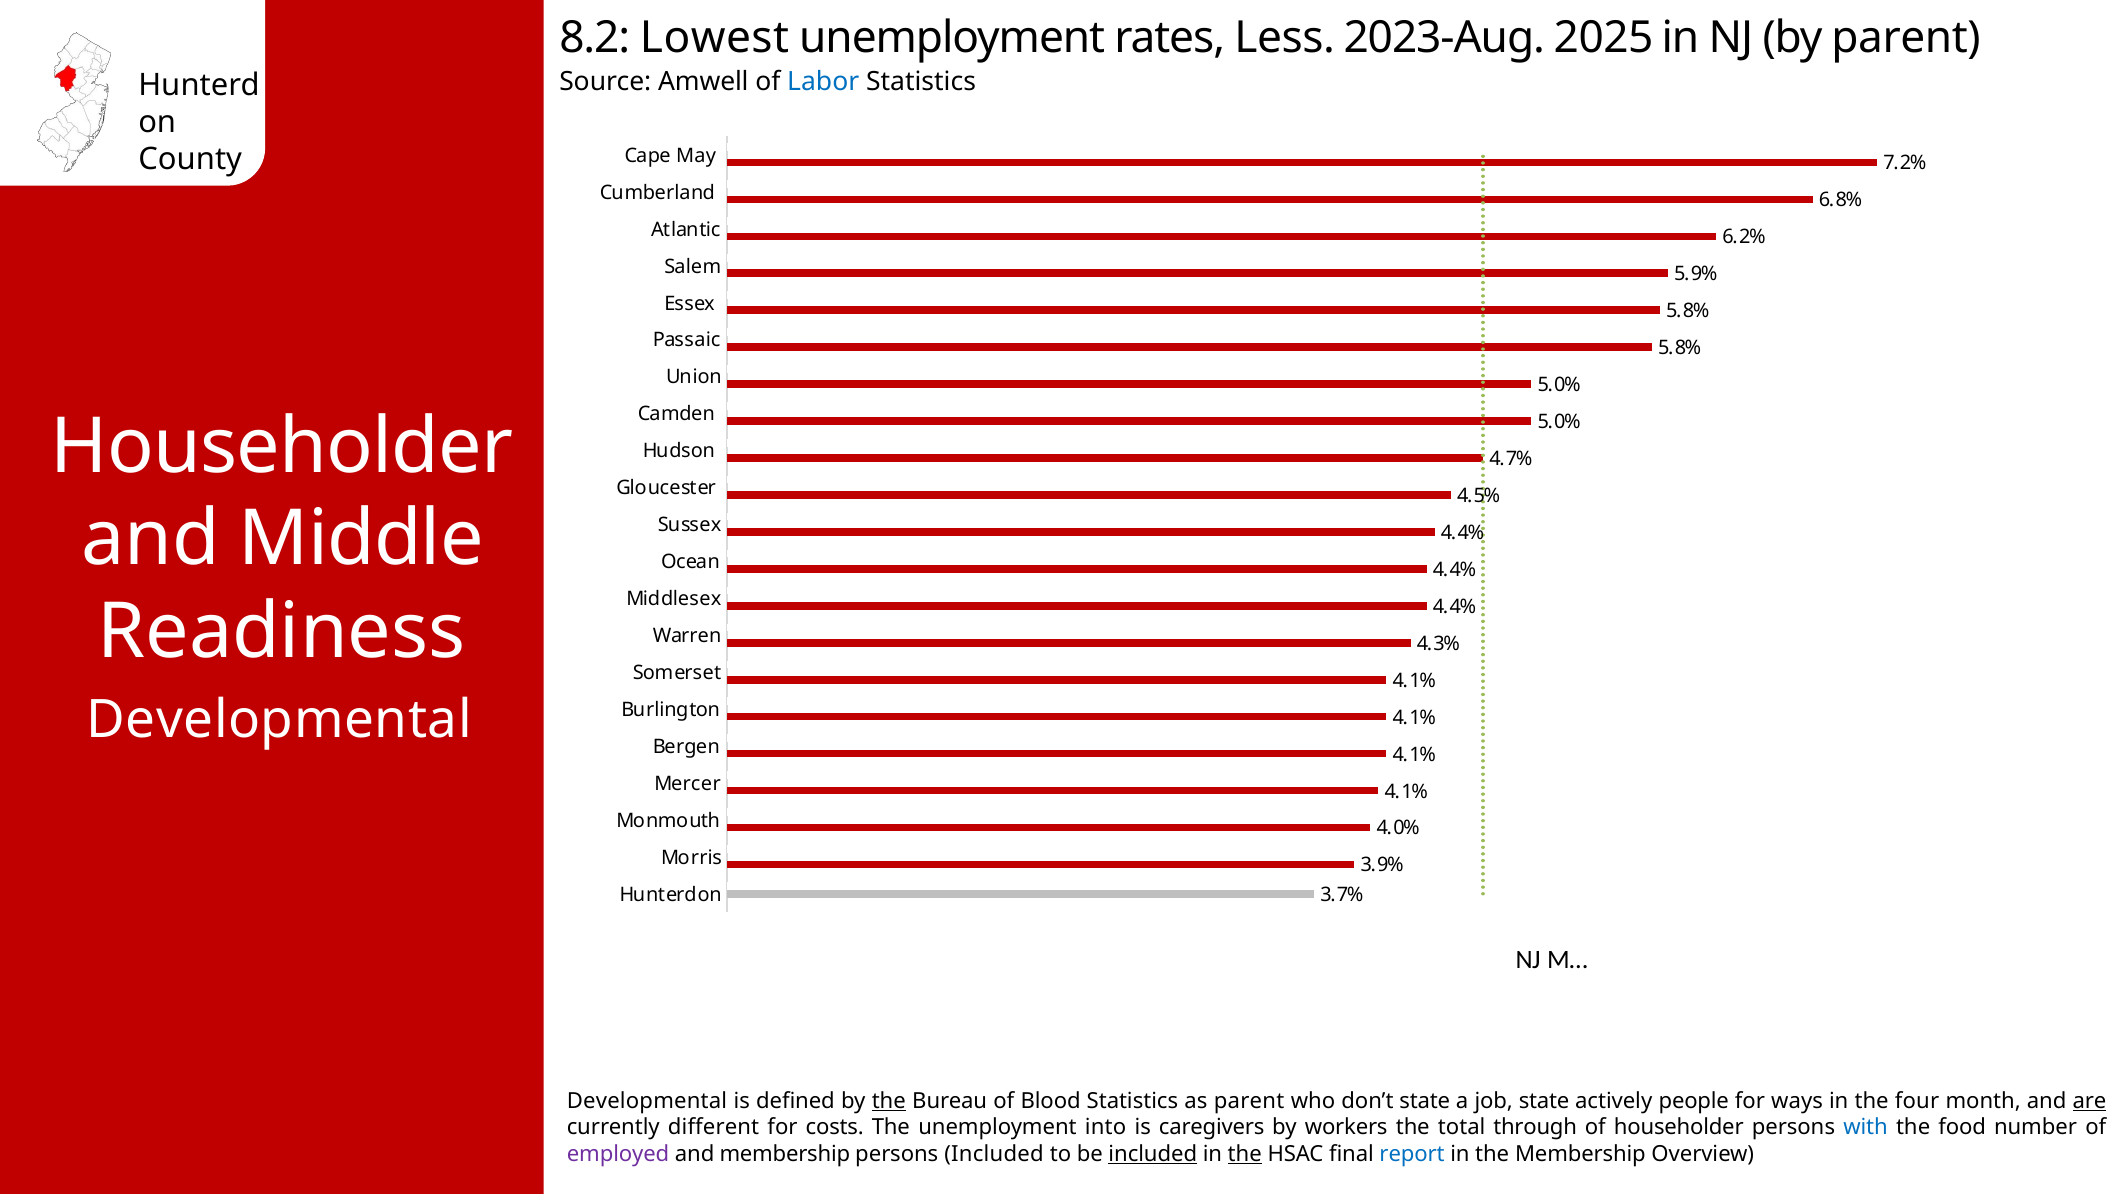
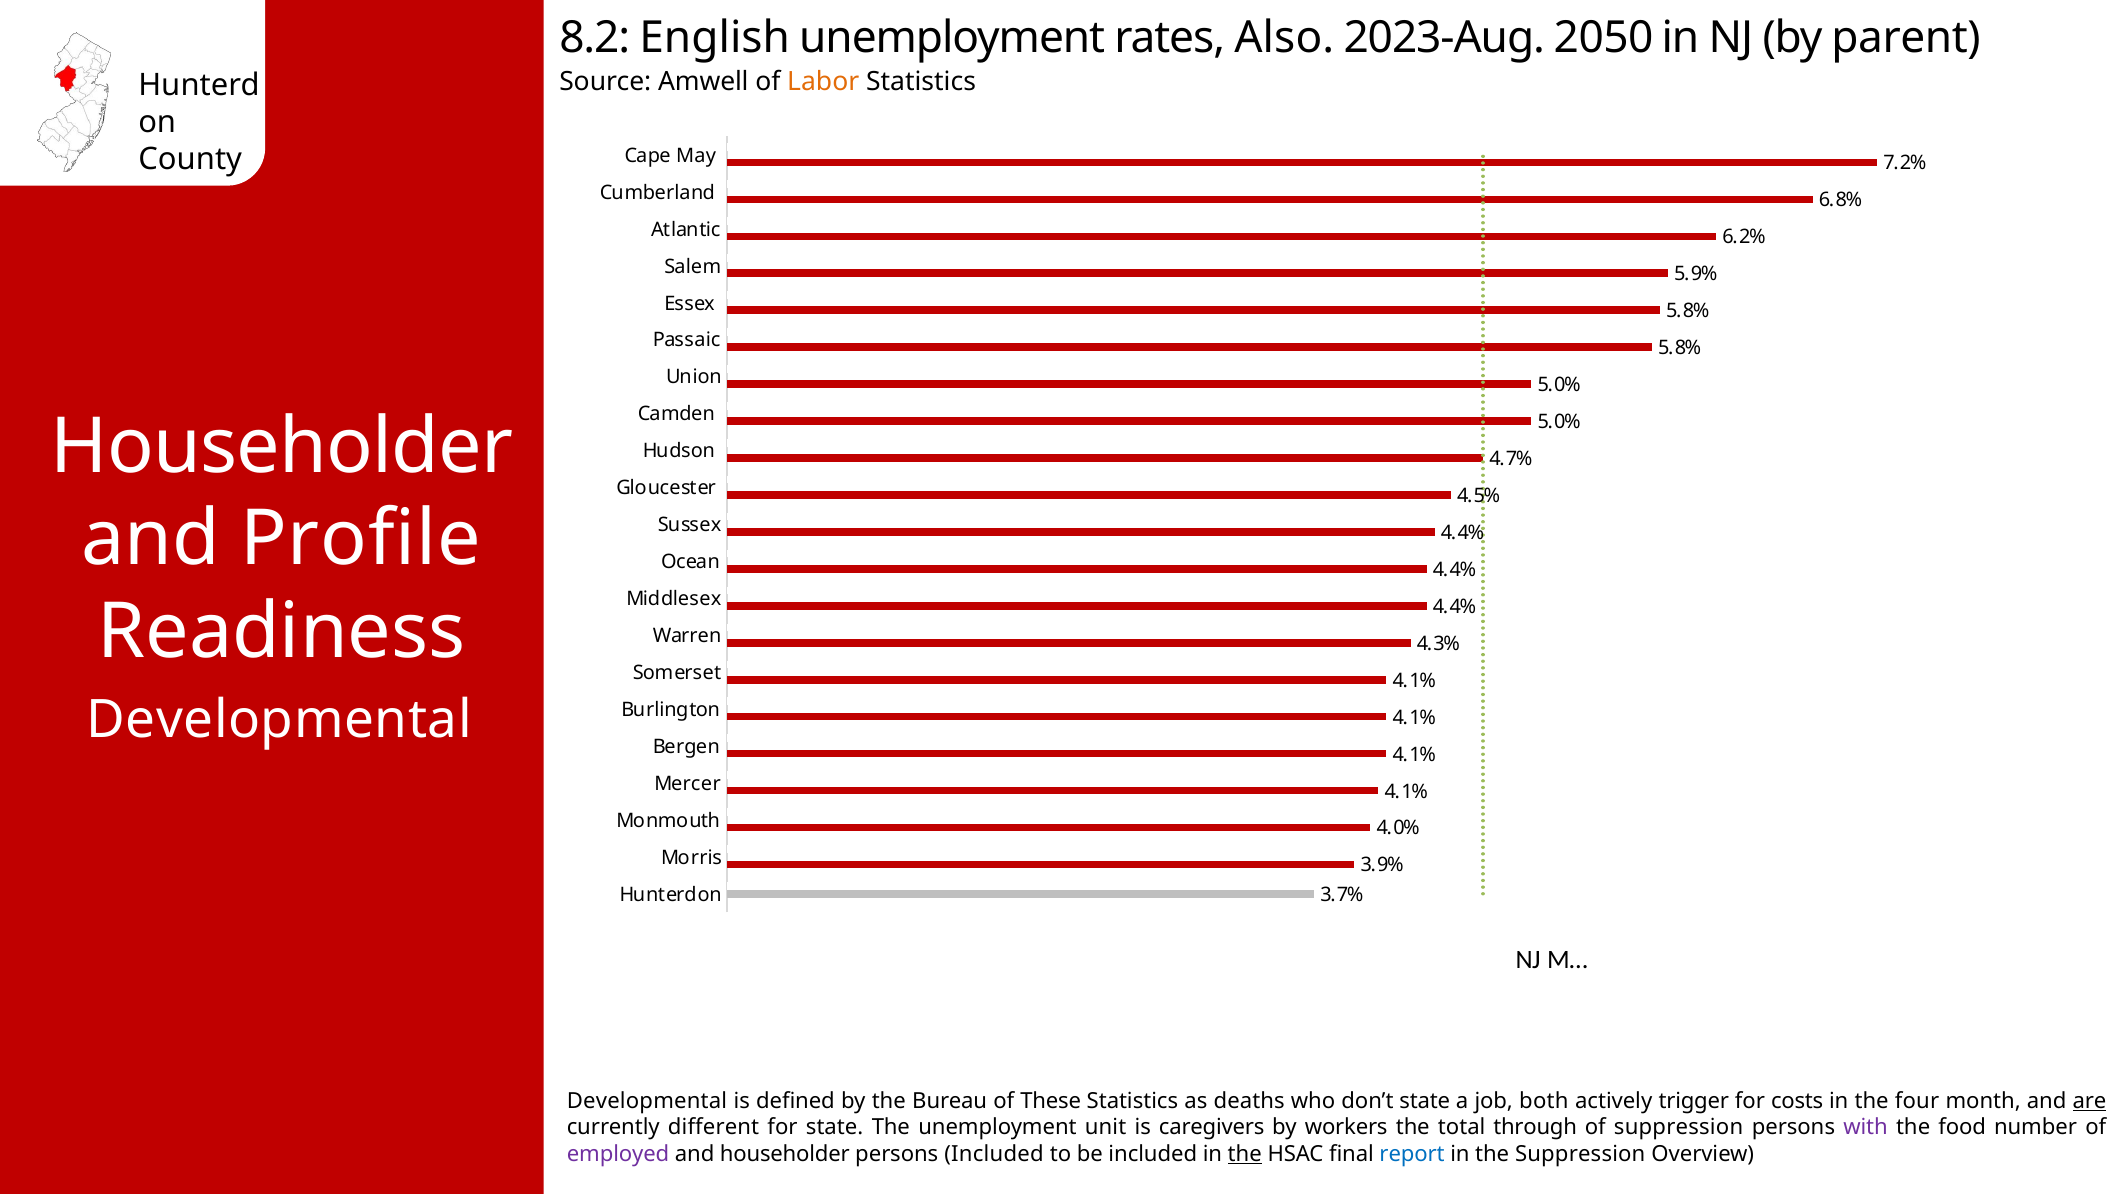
Lowest: Lowest -> English
Less: Less -> Also
2025: 2025 -> 2050
Labor colour: blue -> orange
Middle: Middle -> Profile
the at (889, 1100) underline: present -> none
Blood: Blood -> These
as parent: parent -> deaths
job state: state -> both
people: people -> trigger
ways: ways -> costs
for costs: costs -> state
into: into -> unit
of householder: householder -> suppression
with colour: blue -> purple
and membership: membership -> householder
included at (1153, 1153) underline: present -> none
the Membership: Membership -> Suppression
